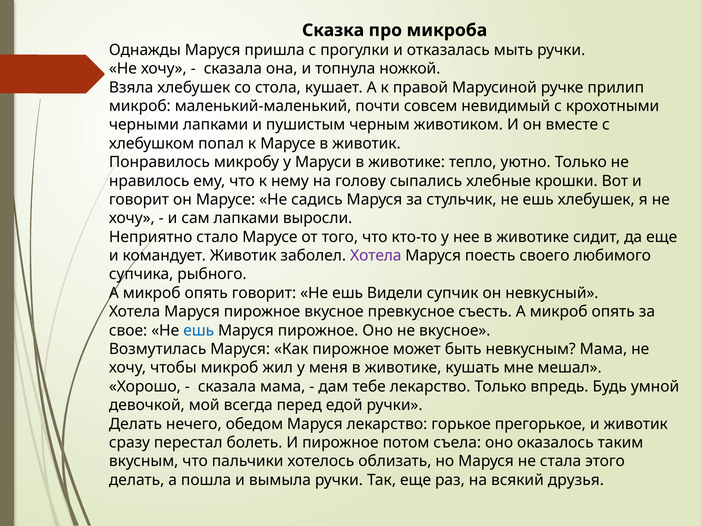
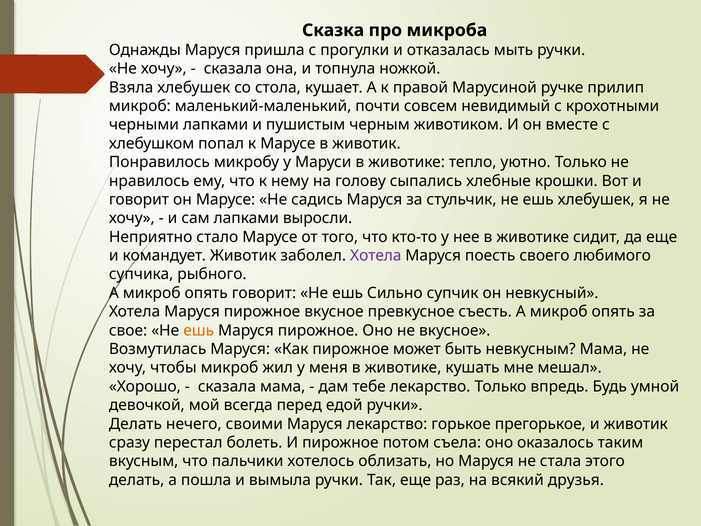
Видели: Видели -> Сильно
ешь at (199, 330) colour: blue -> orange
обедом: обедом -> своими
